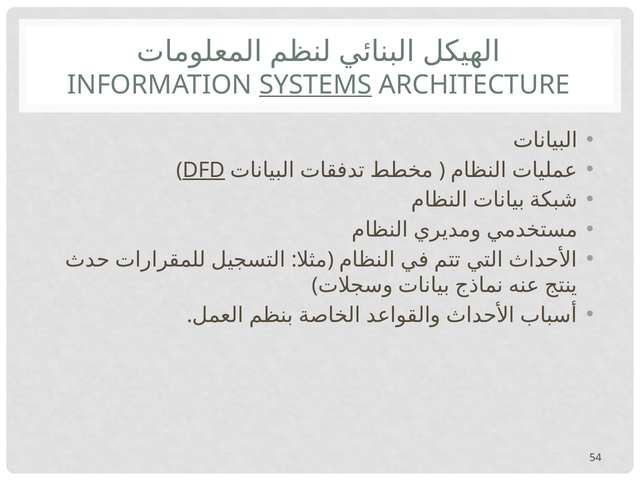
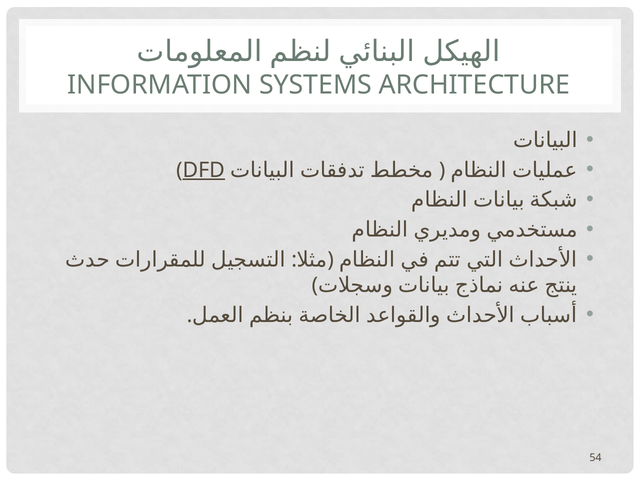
SYSTEMS underline: present -> none
